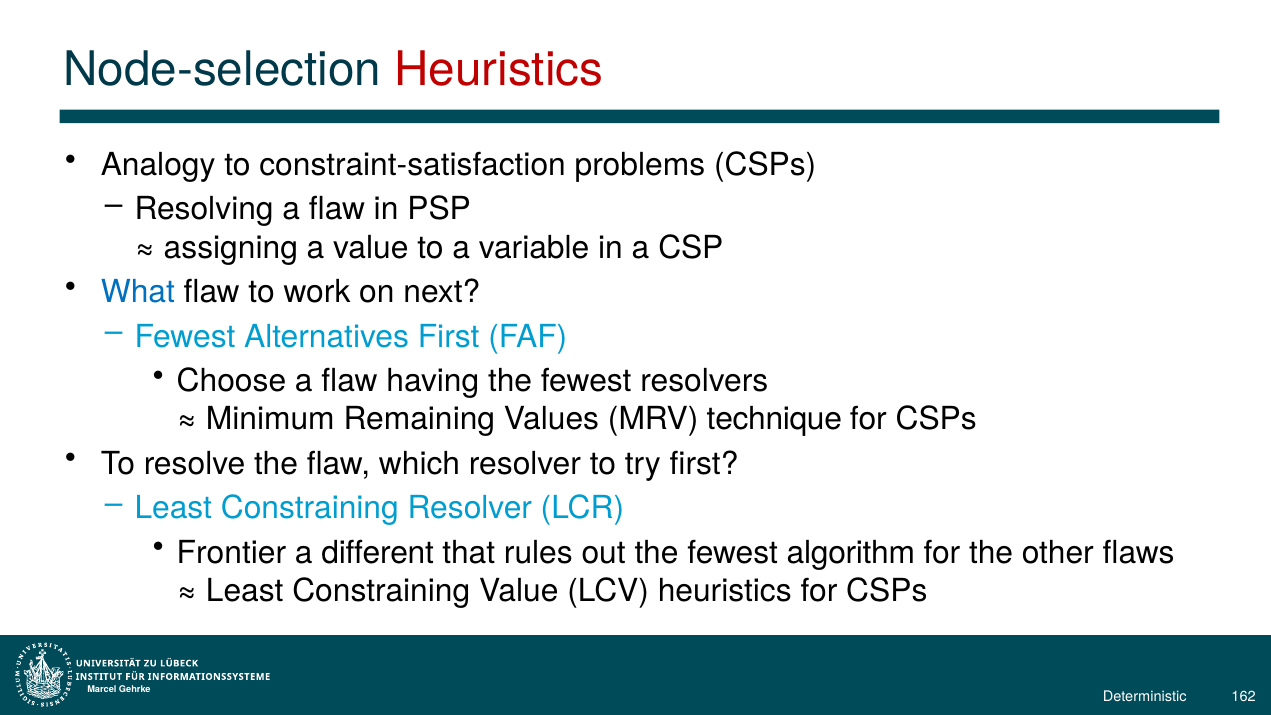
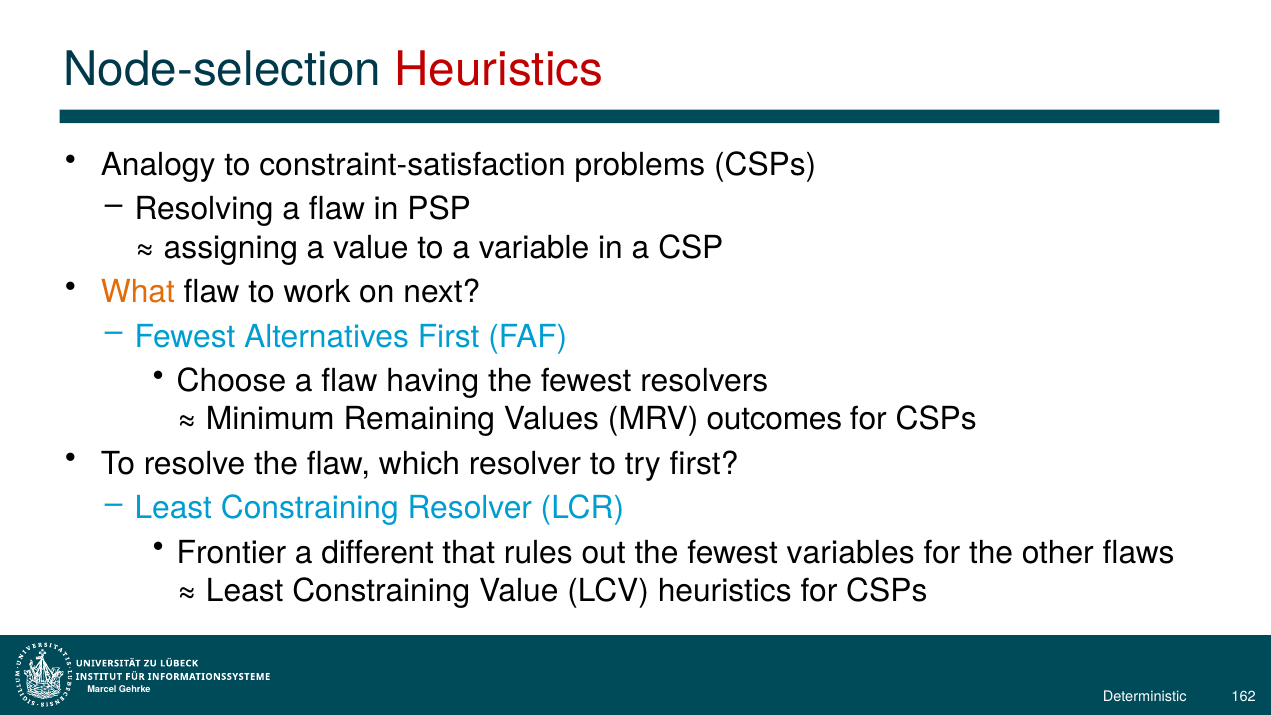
What colour: blue -> orange
technique: technique -> outcomes
algorithm: algorithm -> variables
